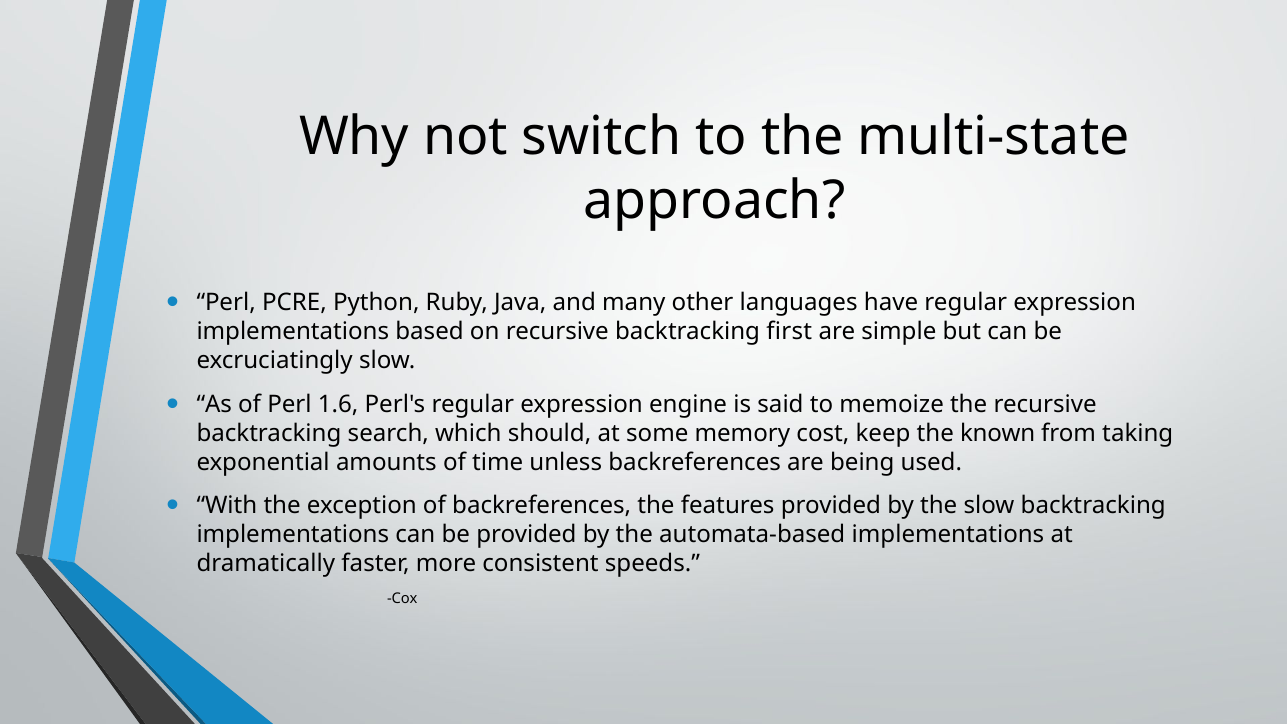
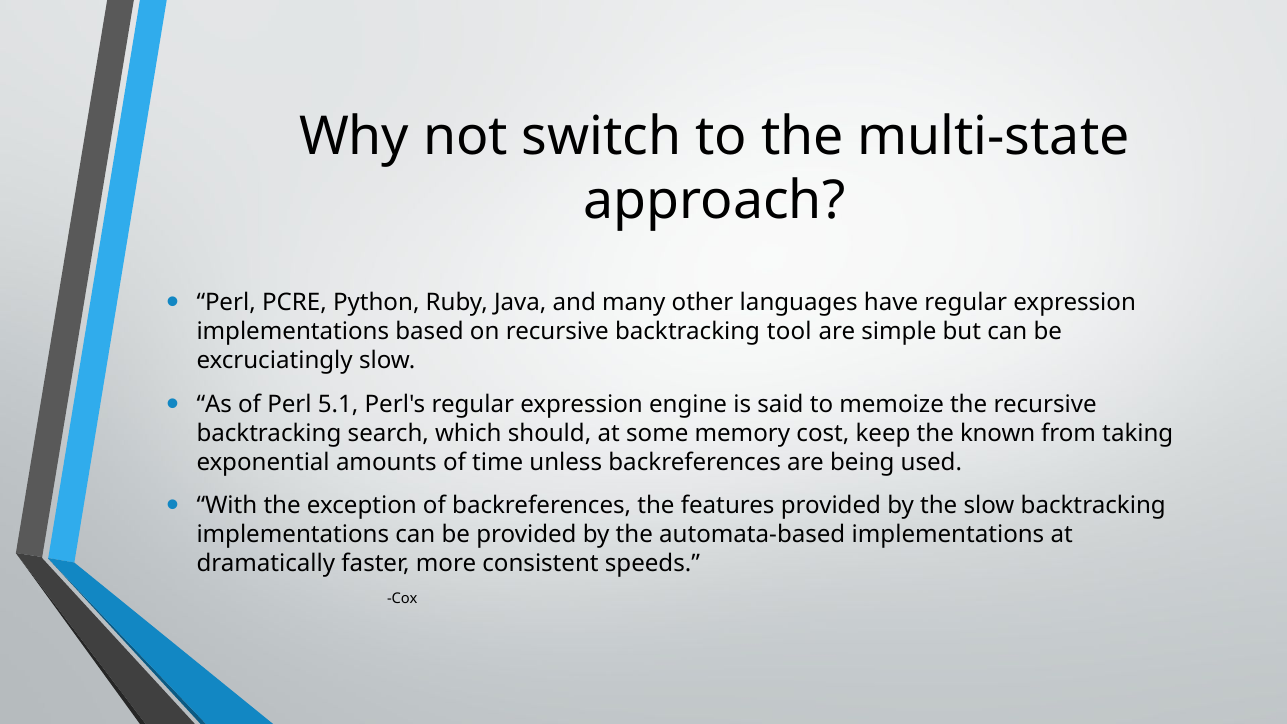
first: first -> tool
1.6: 1.6 -> 5.1
